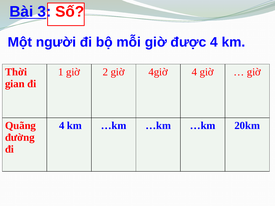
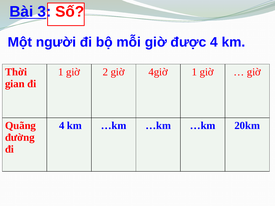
4giờ 4: 4 -> 1
